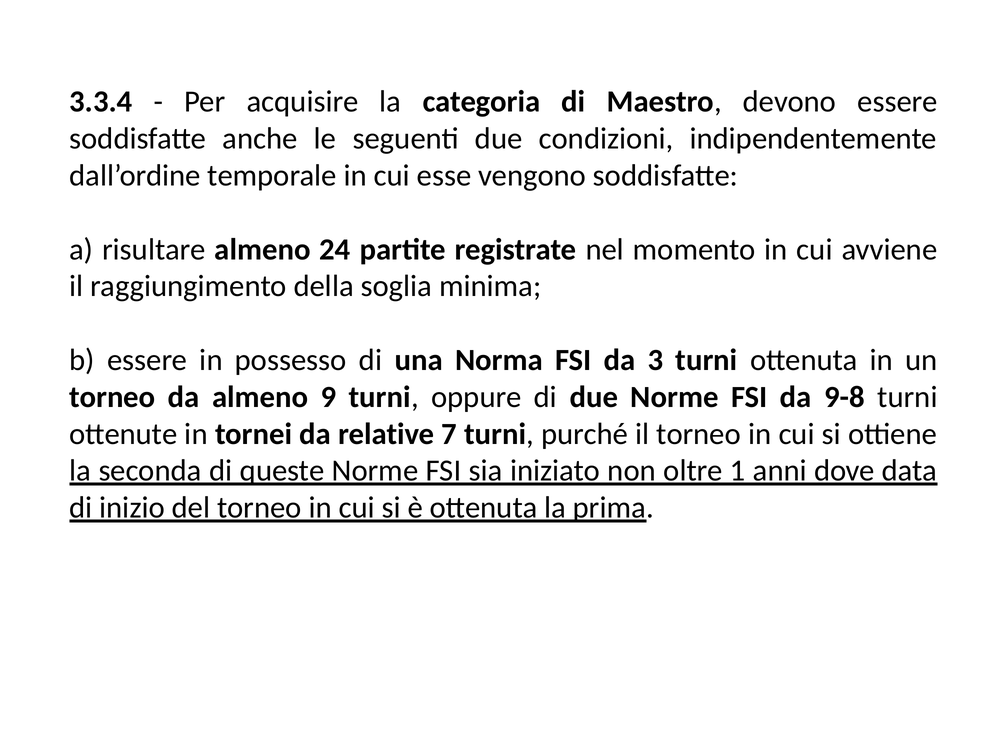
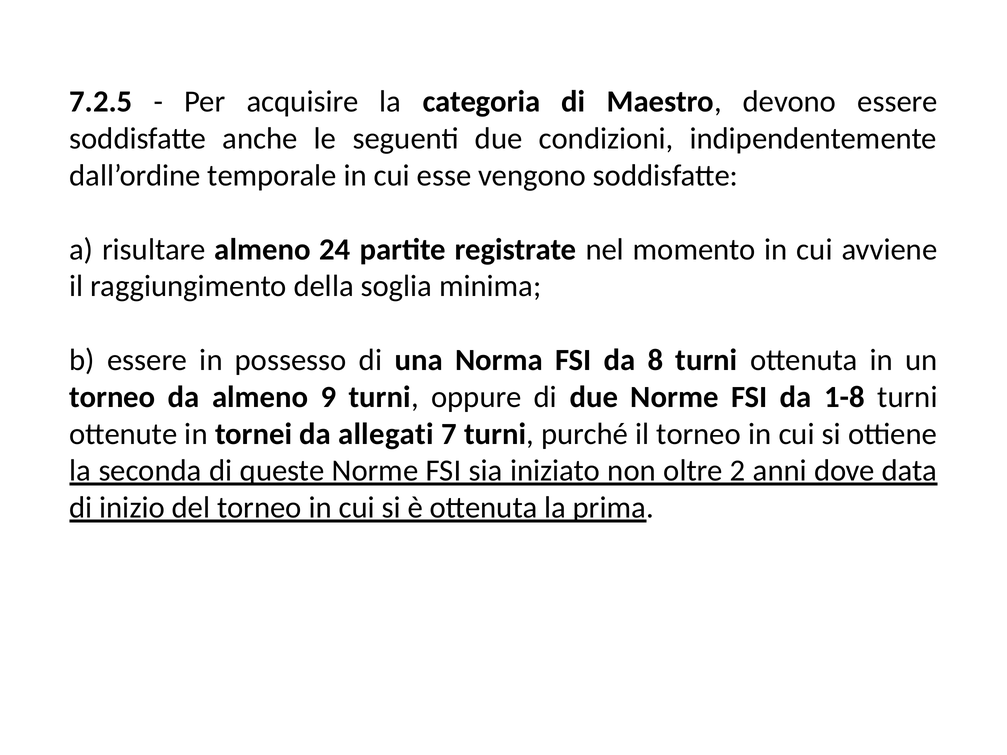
3.3.4: 3.3.4 -> 7.2.5
3: 3 -> 8
9-8: 9-8 -> 1-8
relative: relative -> allegati
1: 1 -> 2
